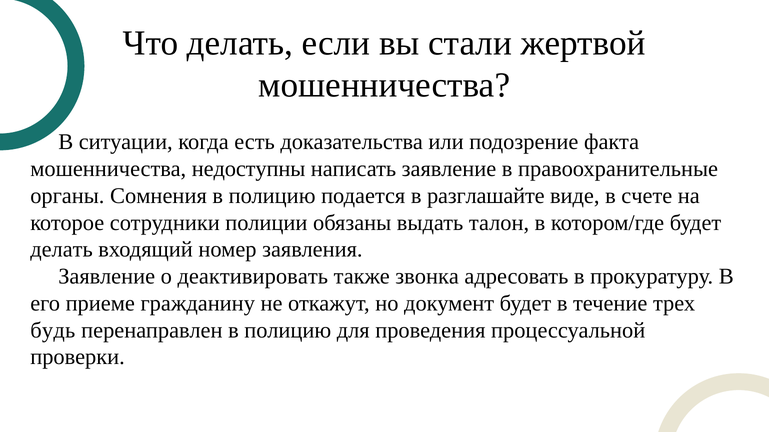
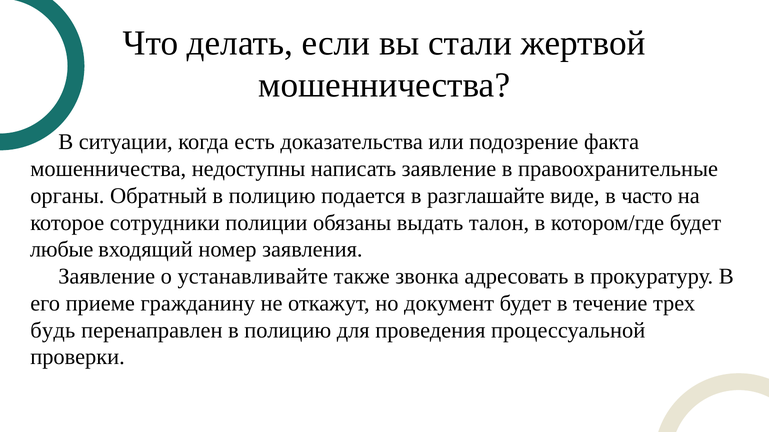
Сомнения: Сомнения -> Обратный
счете: счете -> часто
делать at (62, 250): делать -> любые
деактивировать: деактивировать -> устанавливайте
